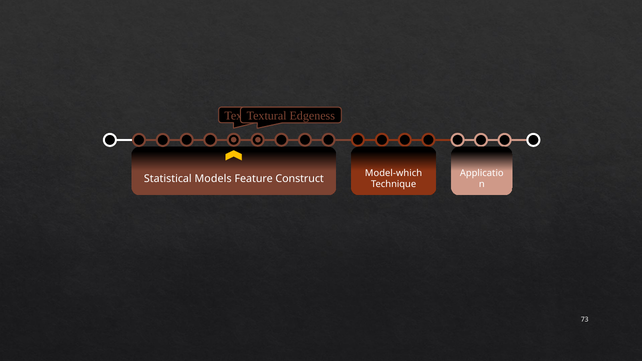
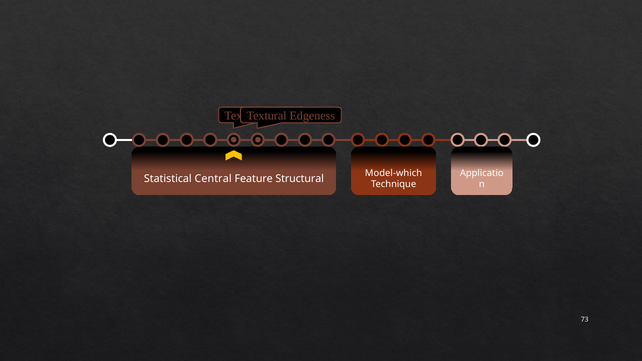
Models: Models -> Central
Construct: Construct -> Structural
